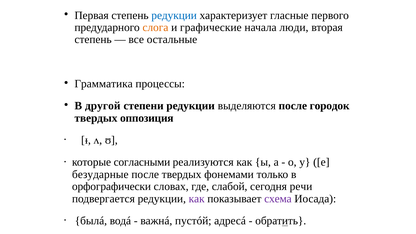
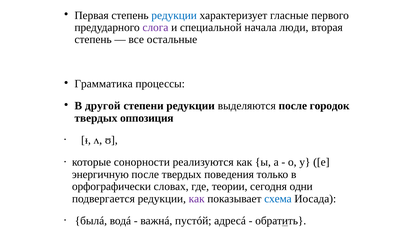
слога colour: orange -> purple
графические: графические -> специальной
согласными: согласными -> сонорности
безударные: безударные -> энергичную
фонемами: фонемами -> поведения
слабой: слабой -> теории
речи: речи -> одни
схема colour: purple -> blue
